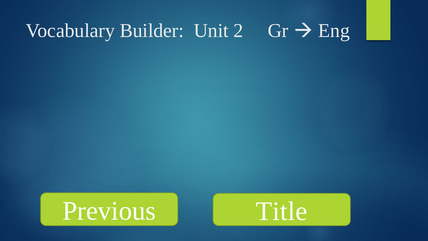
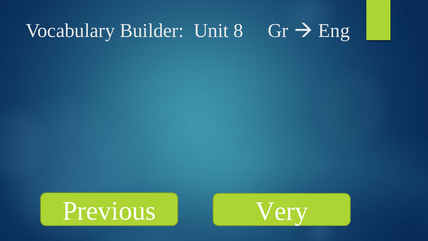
2: 2 -> 8
Title: Title -> Very
